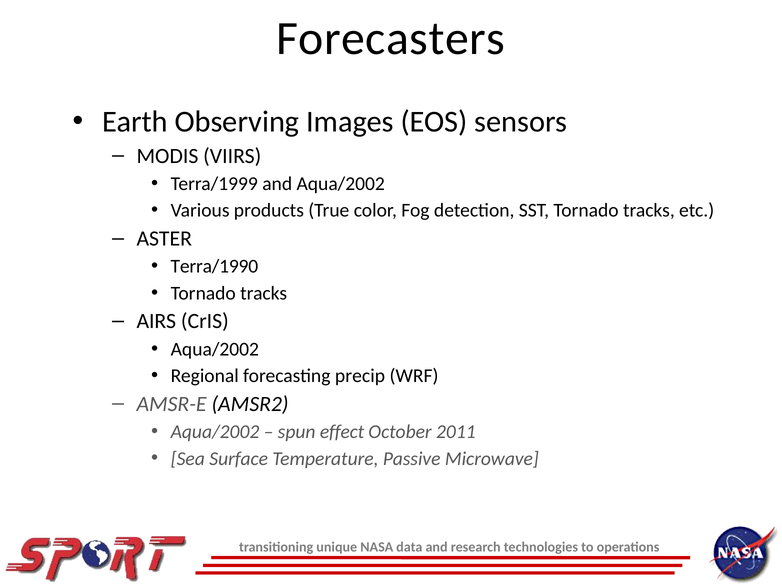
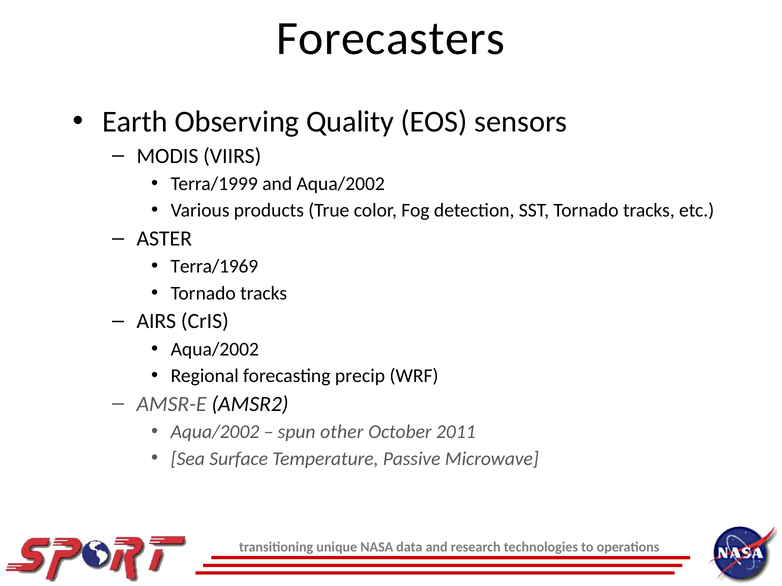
Images: Images -> Quality
Terra/1990: Terra/1990 -> Terra/1969
effect: effect -> other
